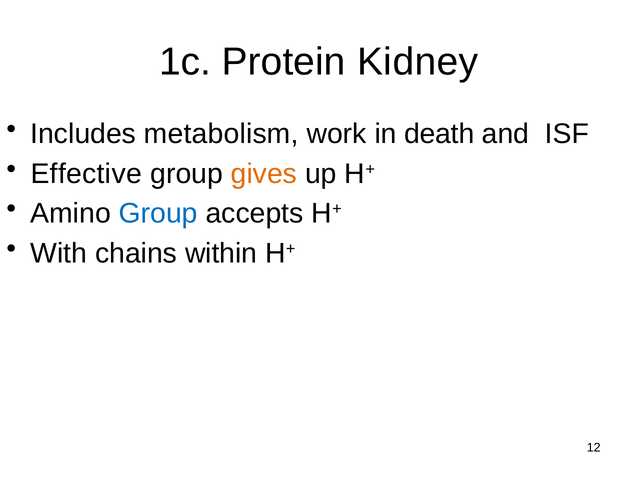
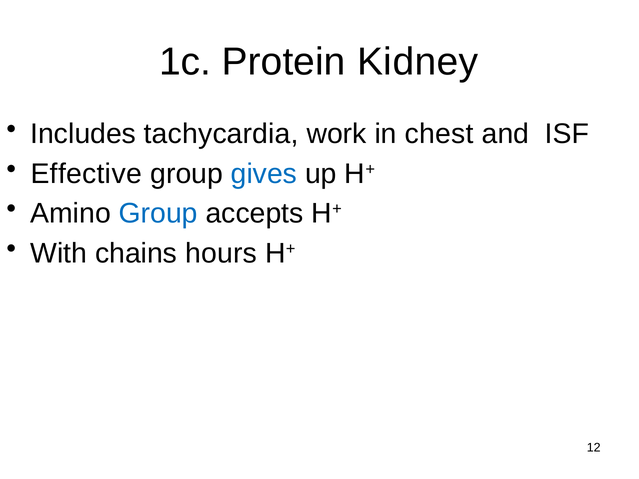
metabolism: metabolism -> tachycardia
death: death -> chest
gives colour: orange -> blue
within: within -> hours
